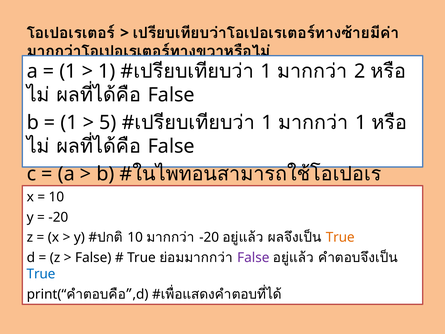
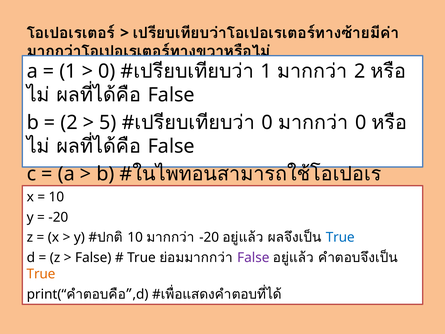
1 at (107, 71): 1 -> 0
1 at (69, 123): 1 -> 2
1 at (267, 123): 1 -> 0
1 at (361, 123): 1 -> 0
True at (340, 237) colour: orange -> blue
True at (41, 274) colour: blue -> orange
